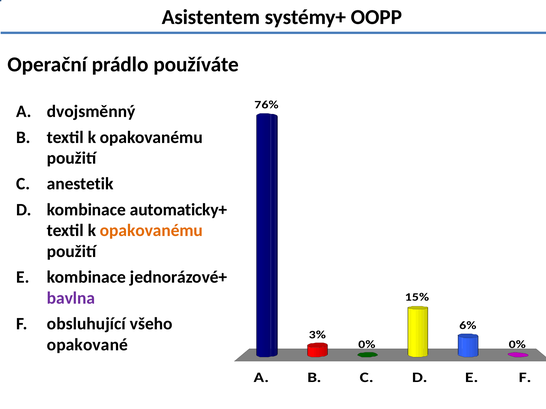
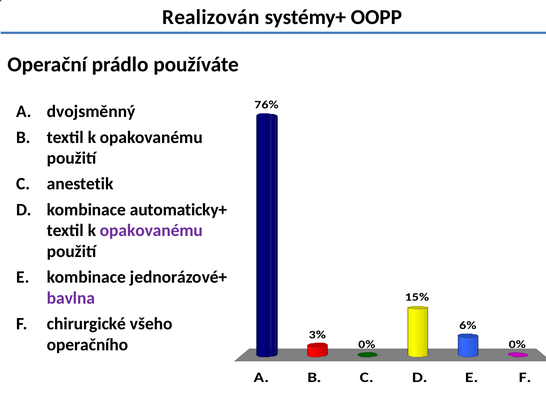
Asistentem: Asistentem -> Realizován
opakovanému at (151, 231) colour: orange -> purple
obsluhující: obsluhující -> chirurgické
opakované: opakované -> operačního
